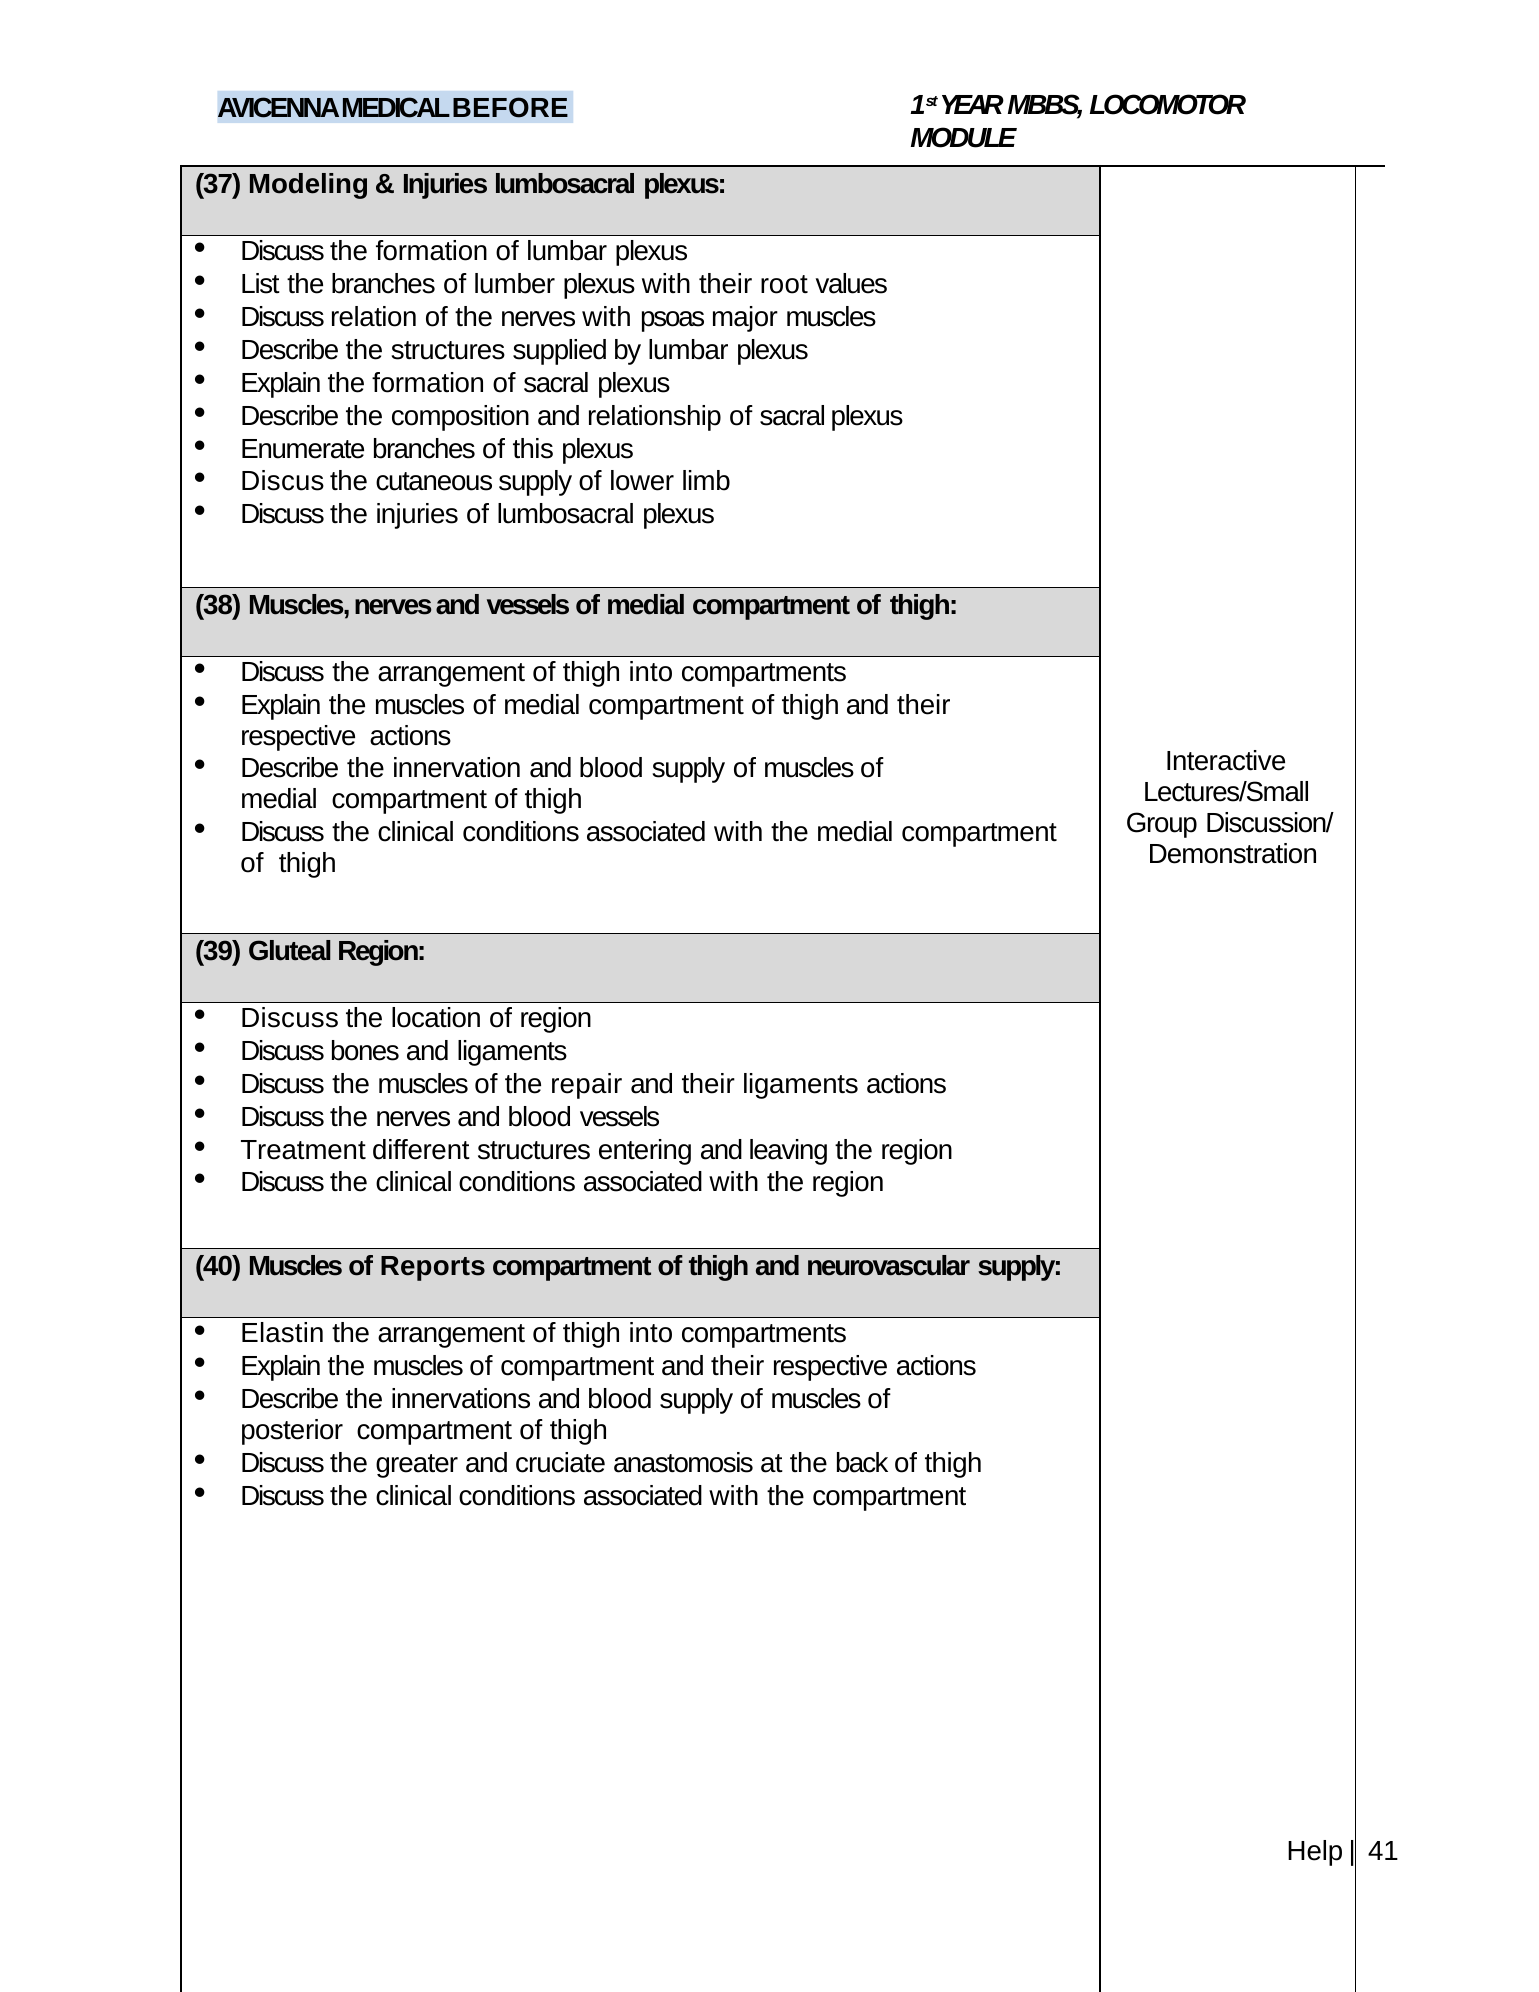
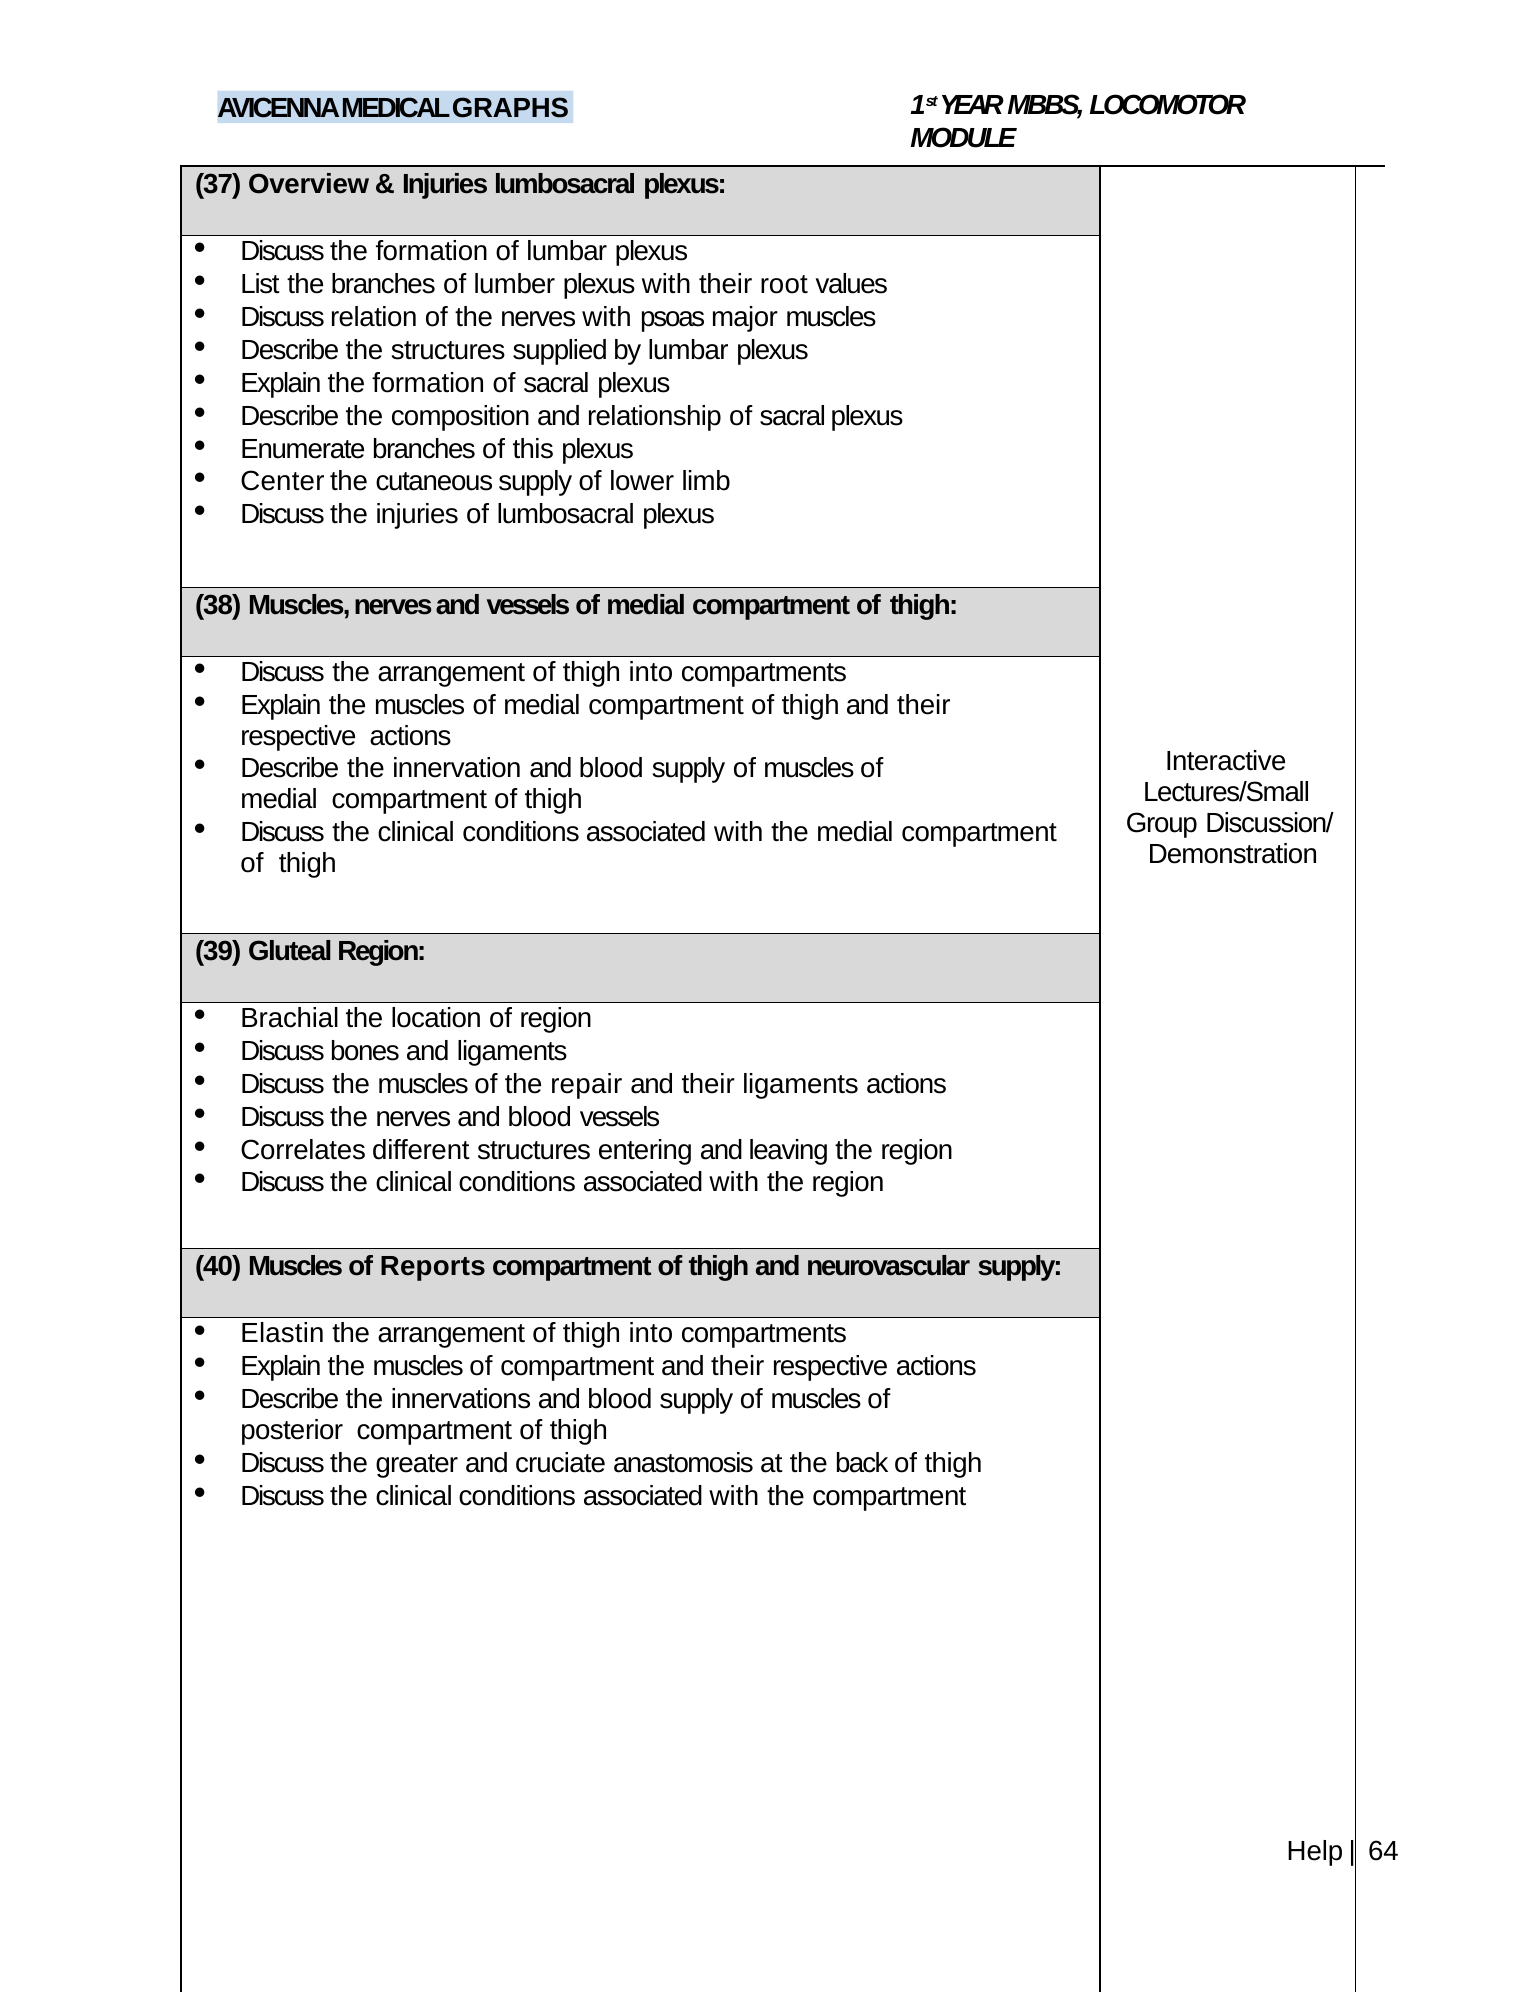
BEFORE: BEFORE -> GRAPHS
Modeling: Modeling -> Overview
Discus: Discus -> Center
Discuss at (290, 1018): Discuss -> Brachial
Treatment: Treatment -> Correlates
41: 41 -> 64
